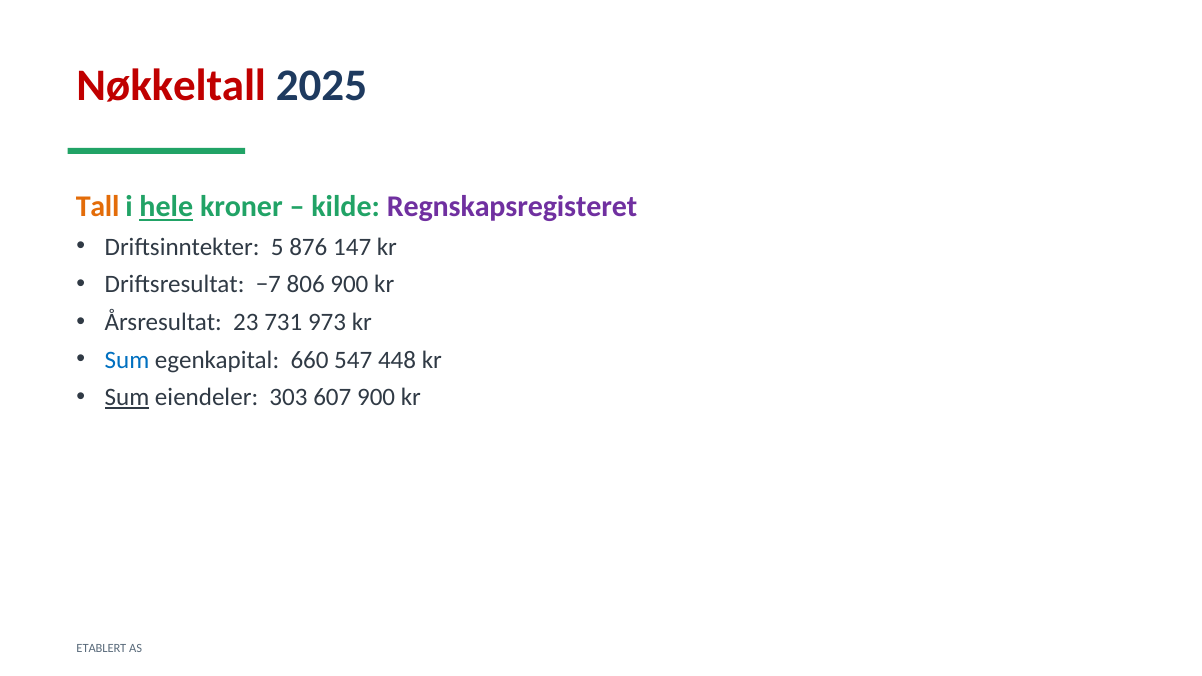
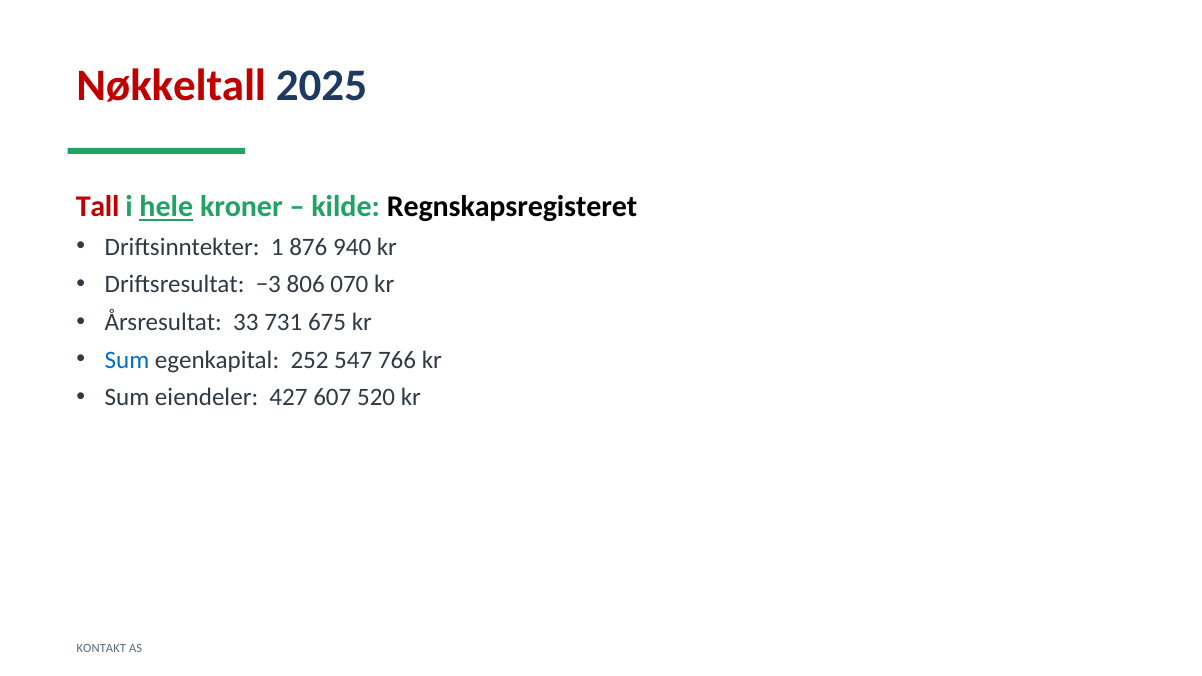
Tall colour: orange -> red
Regnskapsregisteret colour: purple -> black
5: 5 -> 1
147: 147 -> 940
−7: −7 -> −3
806 900: 900 -> 070
23: 23 -> 33
973: 973 -> 675
660: 660 -> 252
448: 448 -> 766
Sum at (127, 398) underline: present -> none
303: 303 -> 427
607 900: 900 -> 520
ETABLERT: ETABLERT -> KONTAKT
